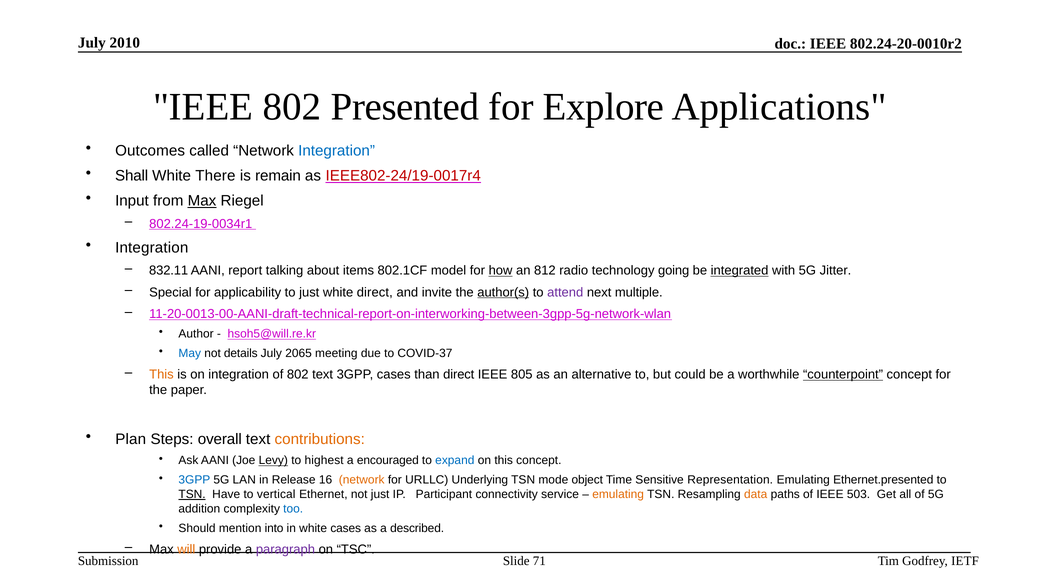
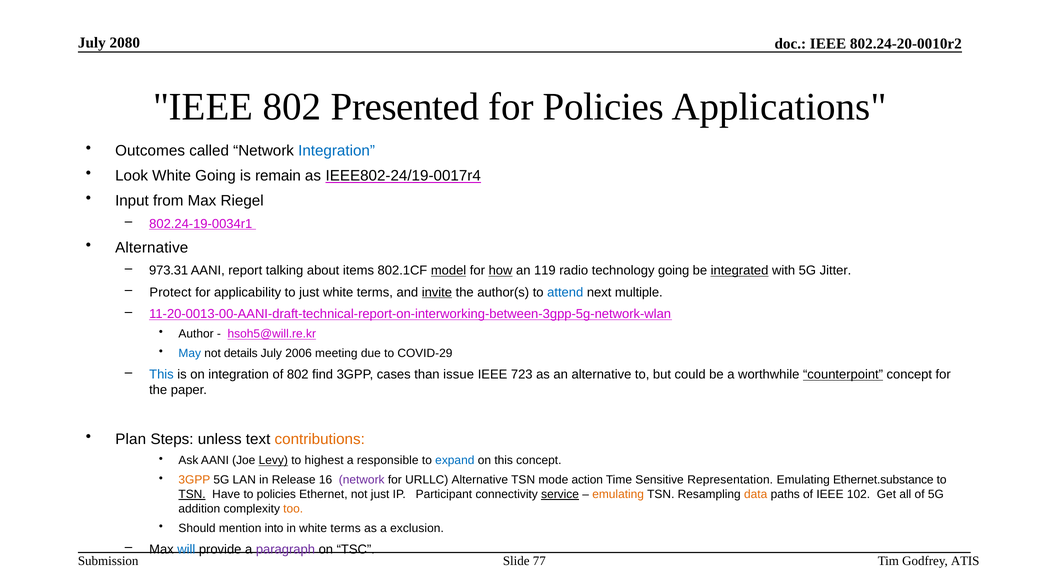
2010: 2010 -> 2080
for Explore: Explore -> Policies
Shall: Shall -> Look
White There: There -> Going
IEEE802-24/19-0017r4 colour: red -> black
Max at (202, 201) underline: present -> none
Integration at (152, 248): Integration -> Alternative
832.11: 832.11 -> 973.31
model underline: none -> present
812: 812 -> 119
Special: Special -> Protect
direct at (375, 292): direct -> terms
invite underline: none -> present
author(s underline: present -> none
attend colour: purple -> blue
2065: 2065 -> 2006
COVID-37: COVID-37 -> COVID-29
This at (161, 375) colour: orange -> blue
802 text: text -> find
than direct: direct -> issue
805: 805 -> 723
overall: overall -> unless
encouraged: encouraged -> responsible
3GPP at (194, 480) colour: blue -> orange
network at (362, 480) colour: orange -> purple
URLLC Underlying: Underlying -> Alternative
object: object -> action
Ethernet.presented: Ethernet.presented -> Ethernet.substance
to vertical: vertical -> policies
service underline: none -> present
503: 503 -> 102
too colour: blue -> orange
in white cases: cases -> terms
described: described -> exclusion
will colour: orange -> blue
71: 71 -> 77
IETF: IETF -> ATIS
